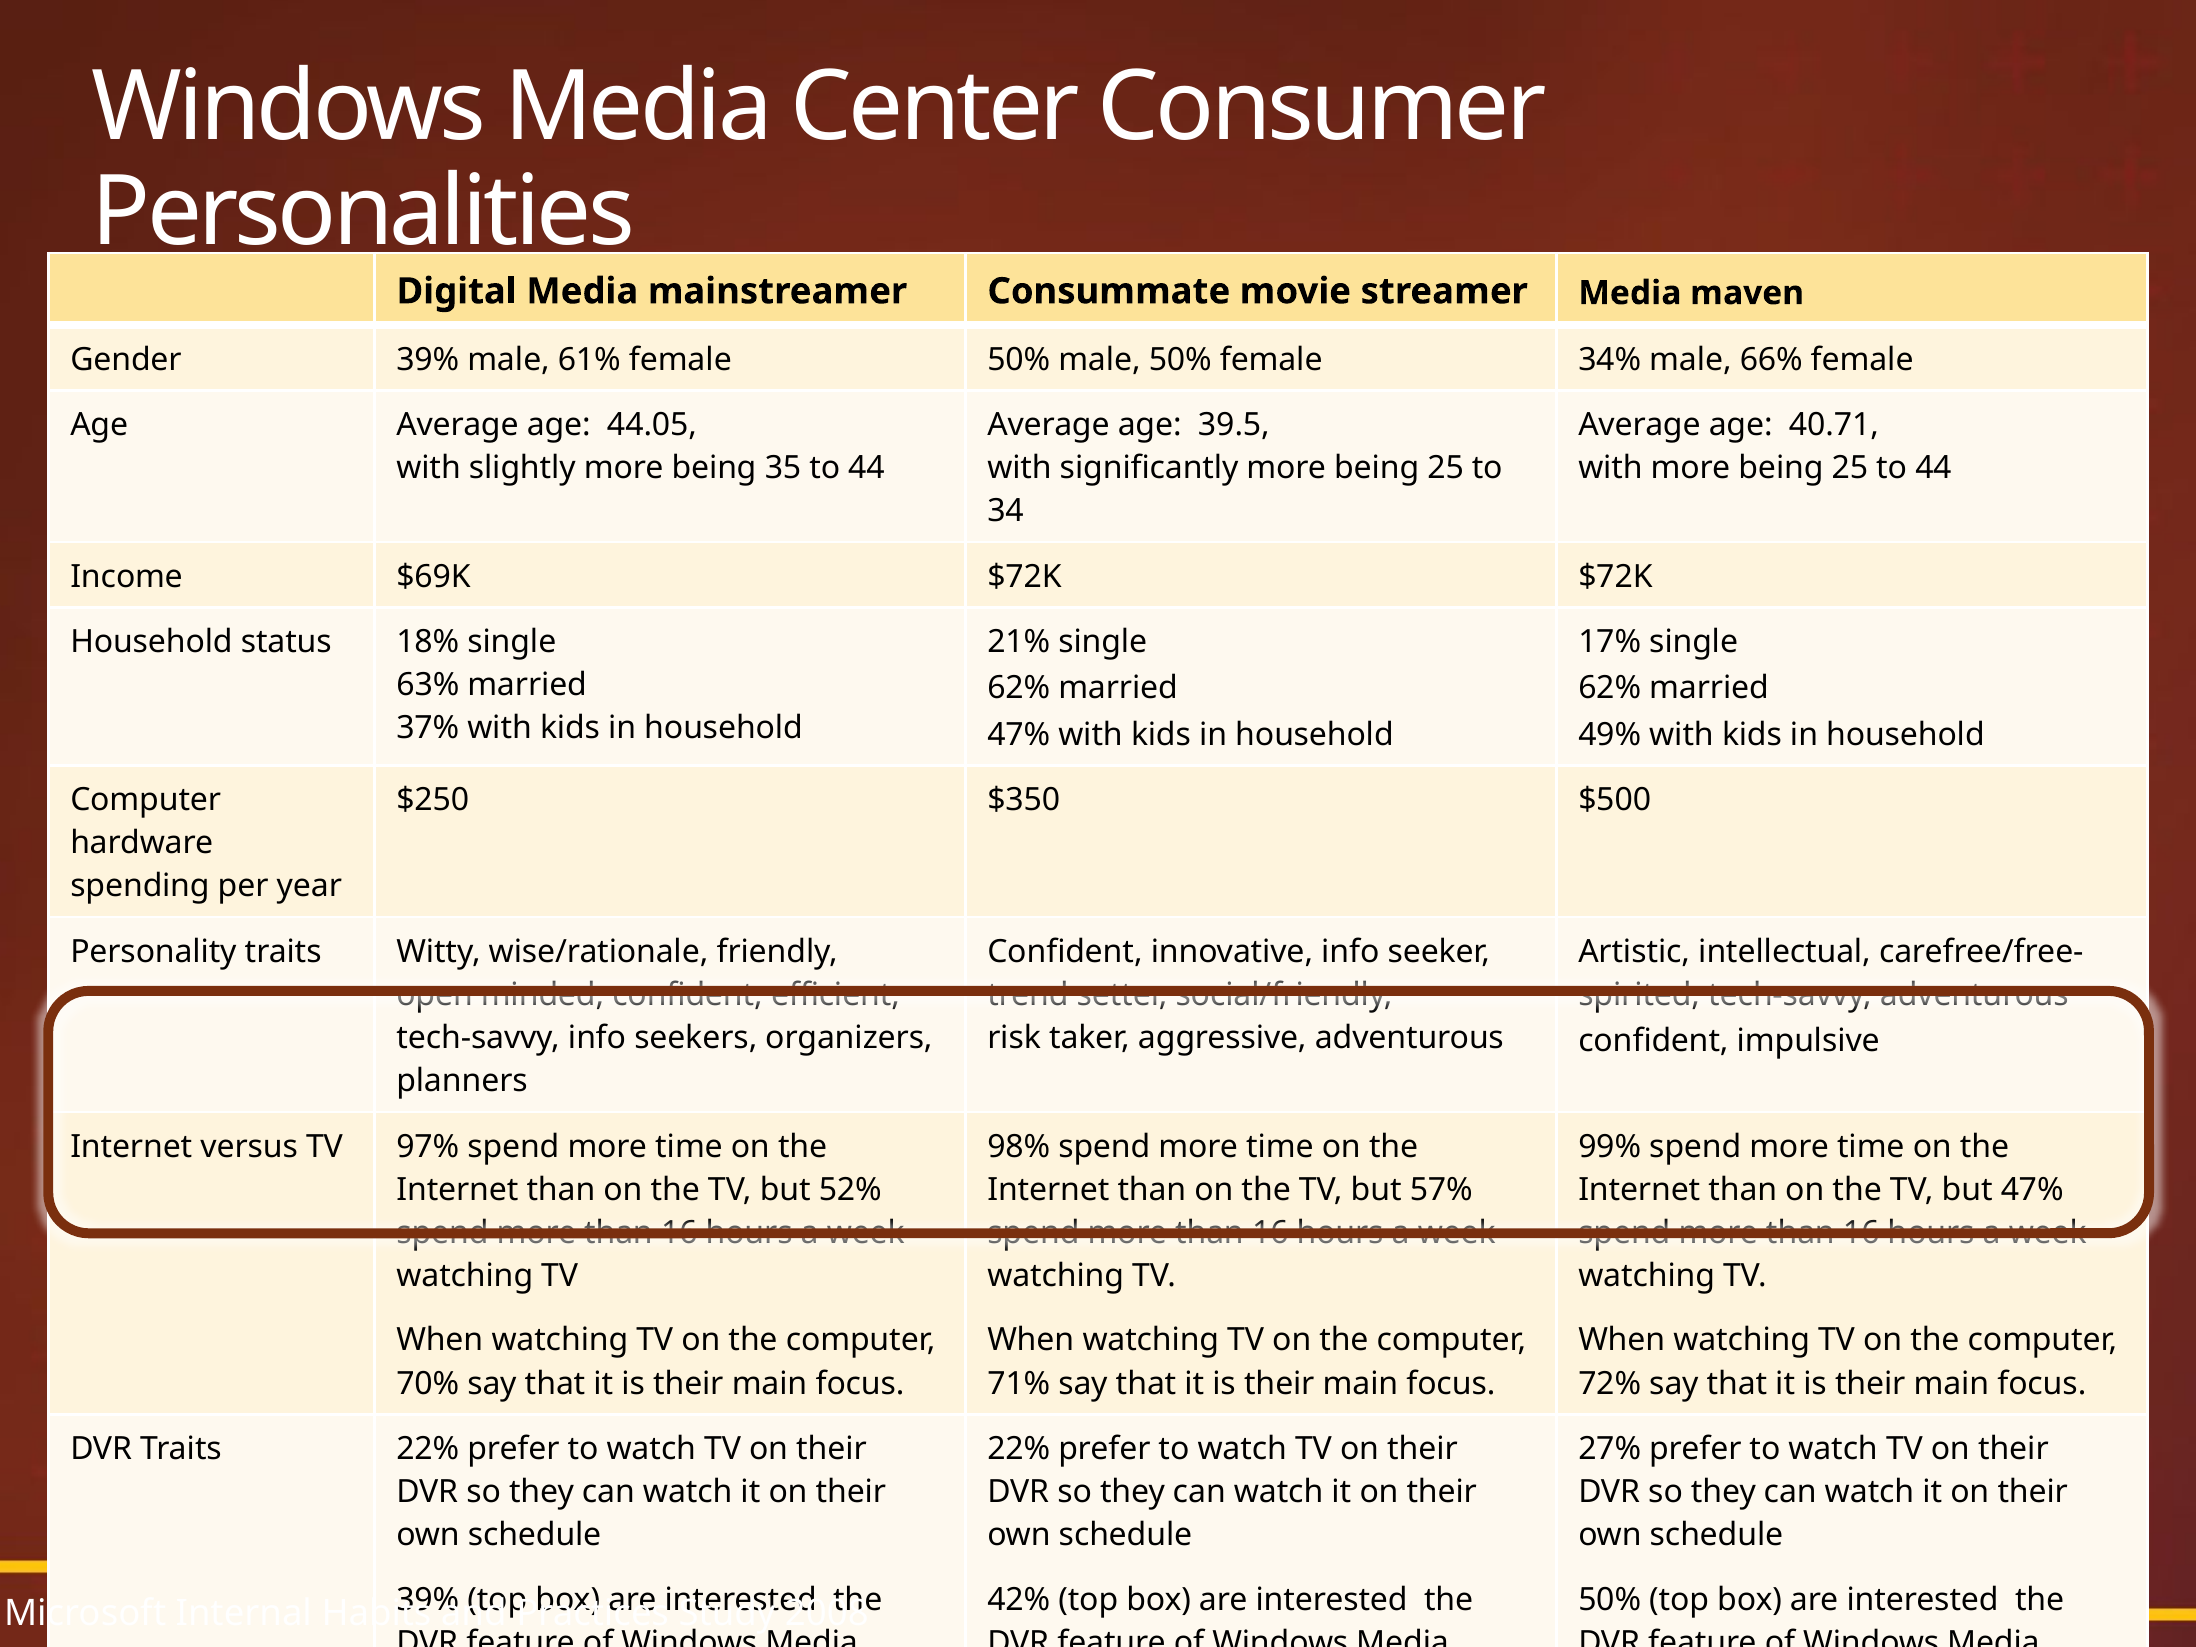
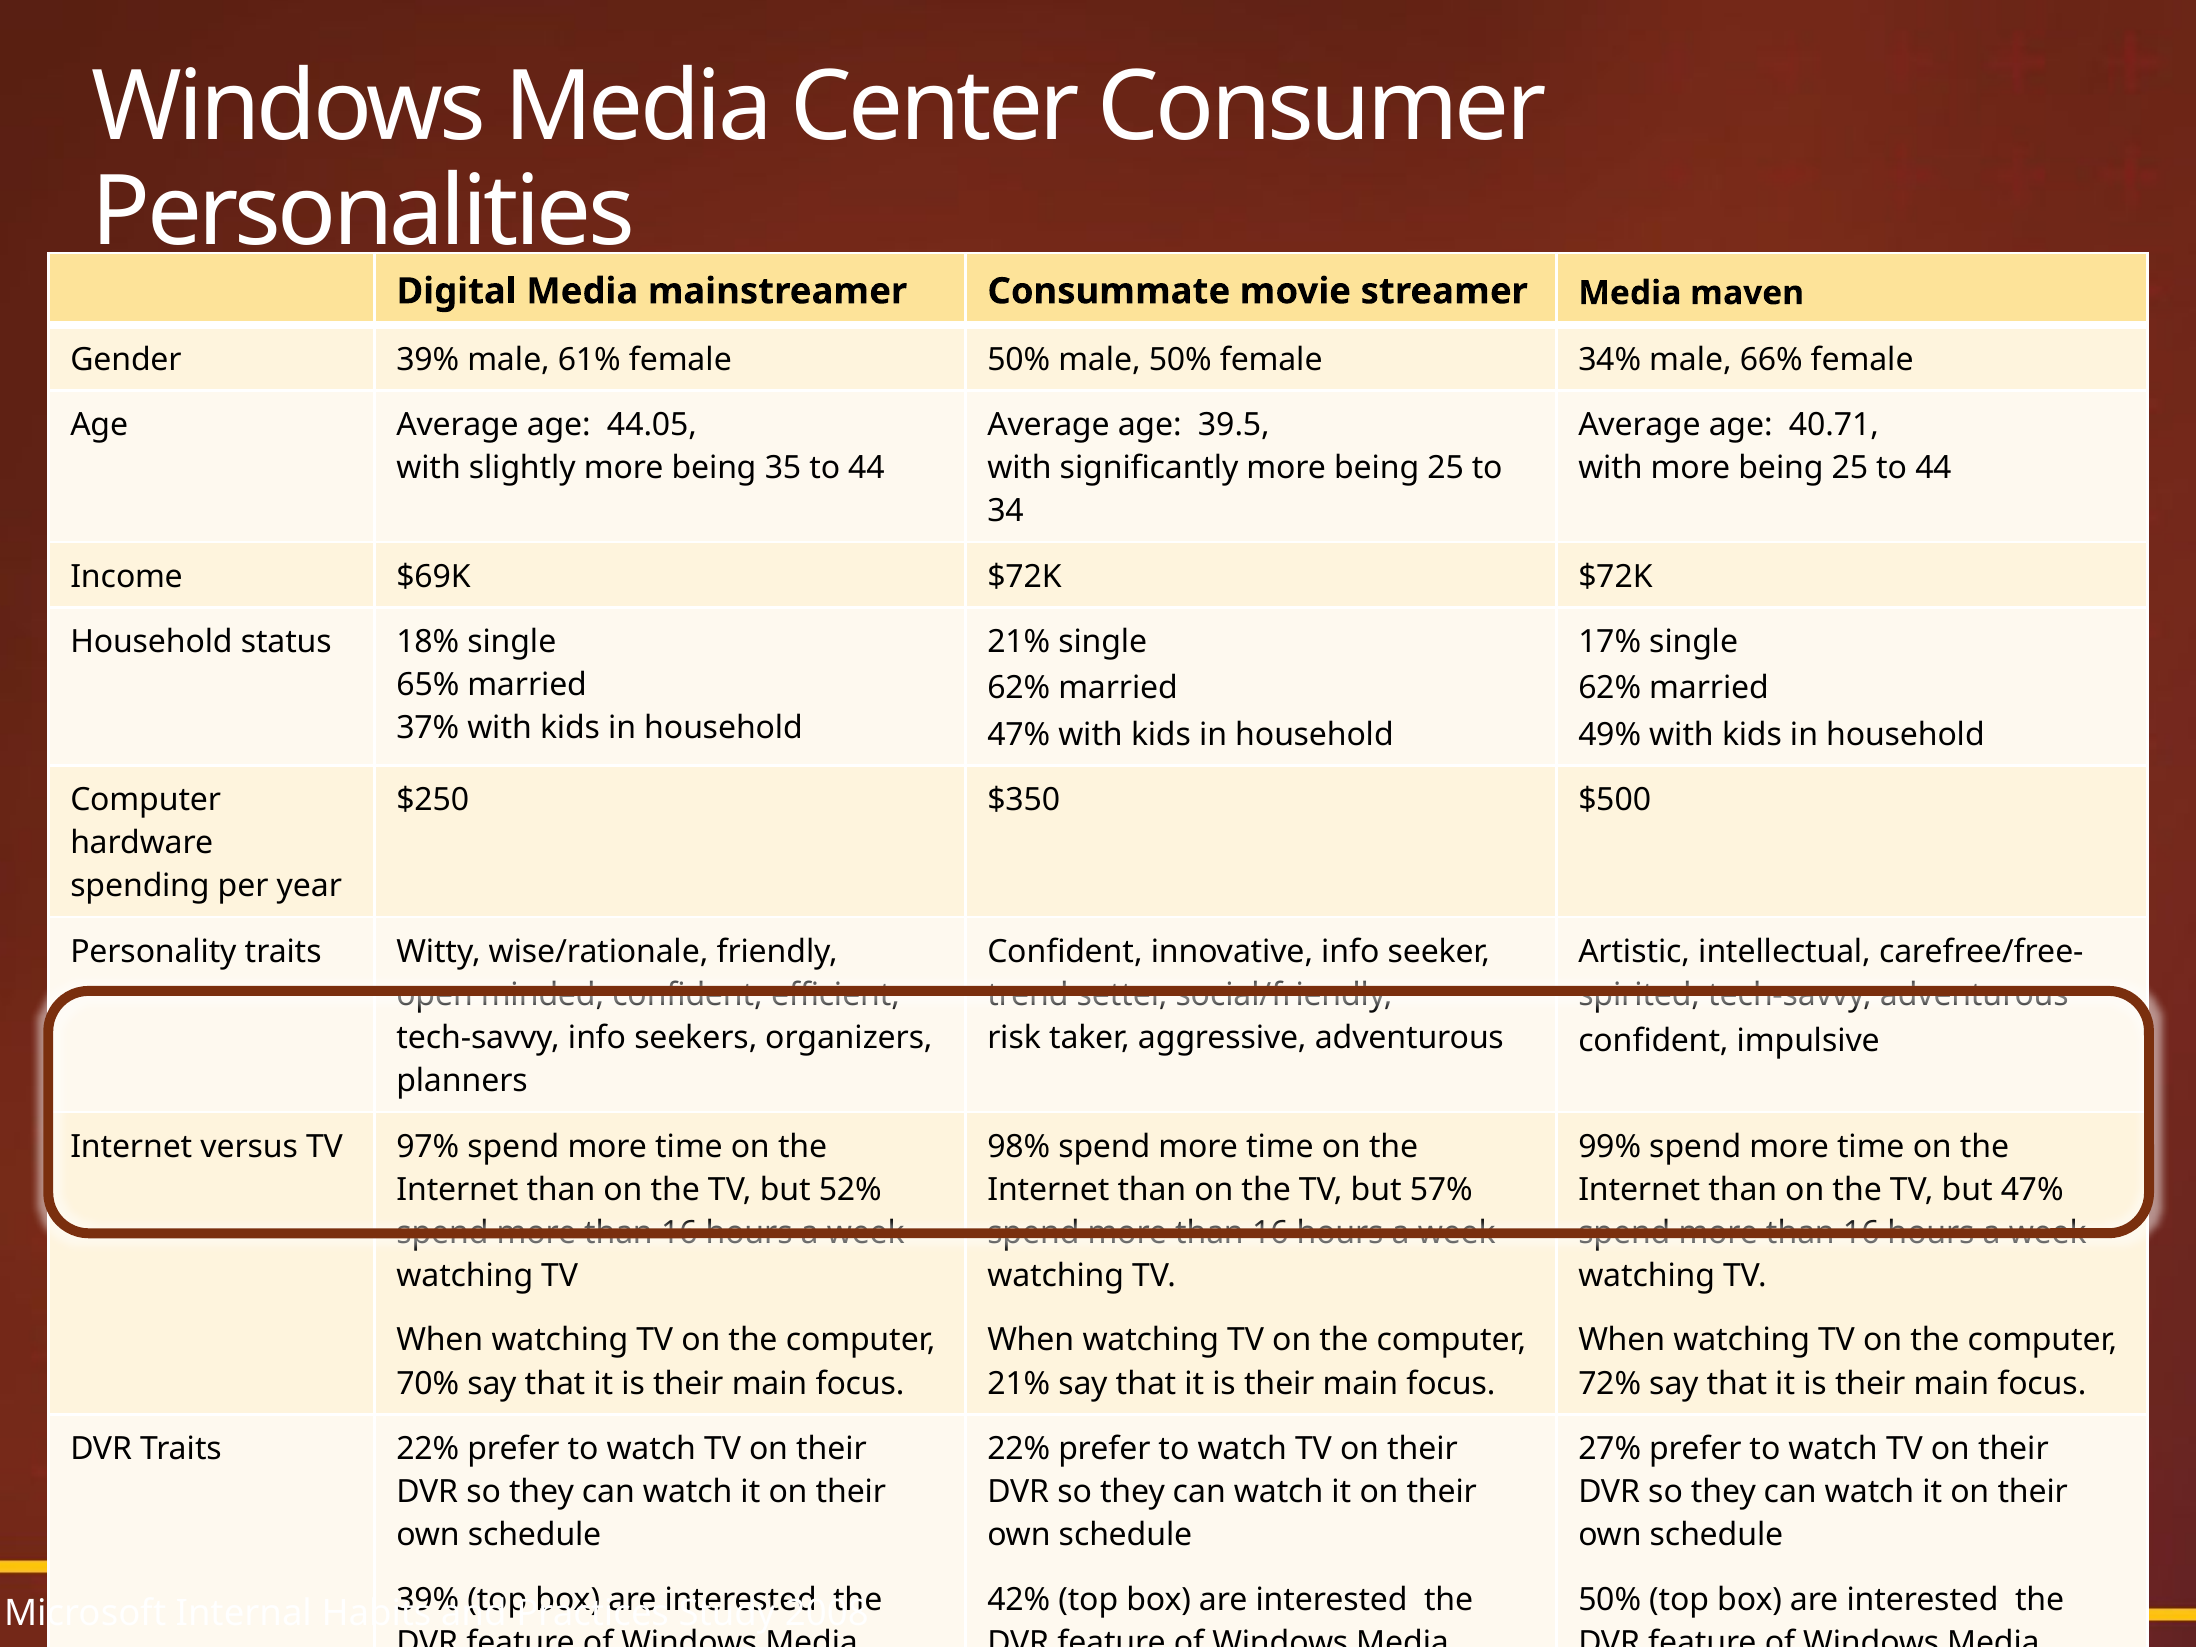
63%: 63% -> 65%
71% at (1019, 1384): 71% -> 21%
